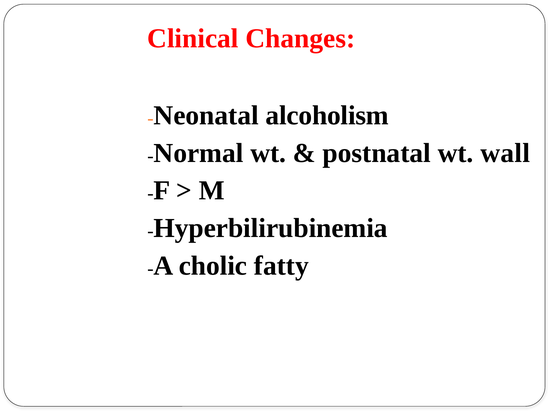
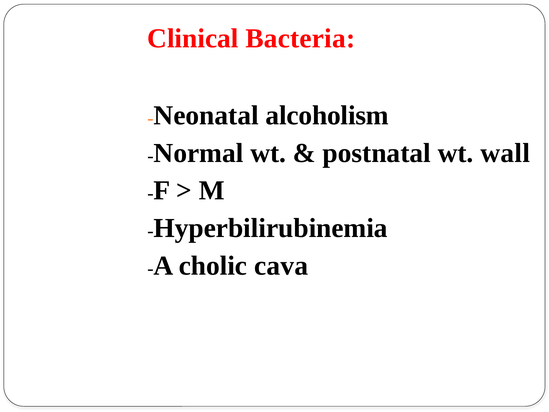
Changes: Changes -> Bacteria
fatty: fatty -> cava
